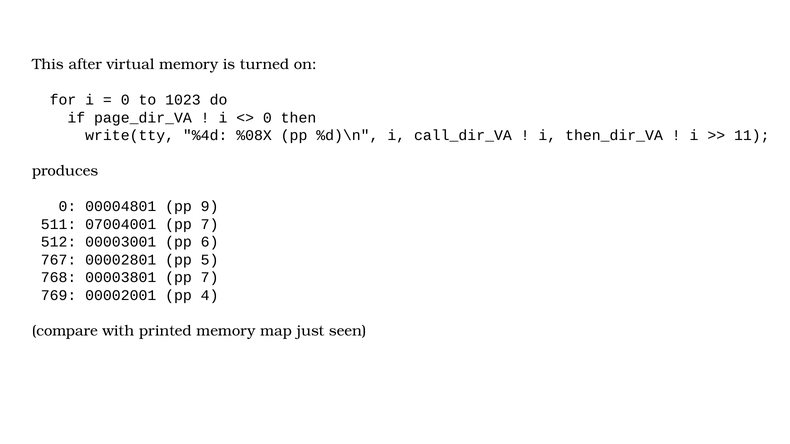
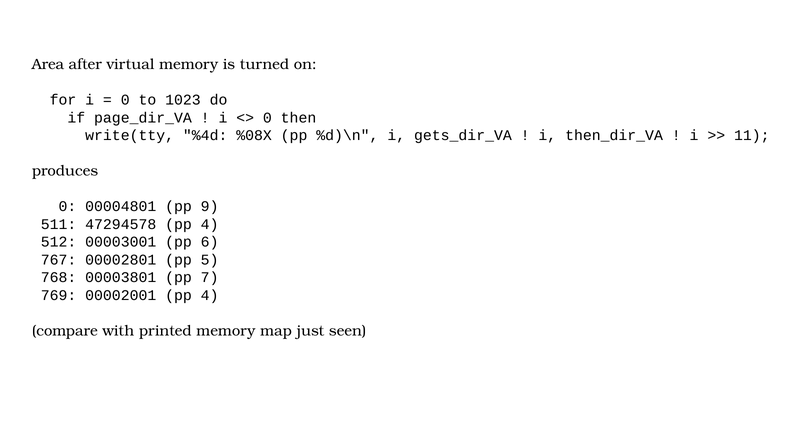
This: This -> Area
call_dir_VA: call_dir_VA -> gets_dir_VA
07004001: 07004001 -> 47294578
7 at (210, 224): 7 -> 4
